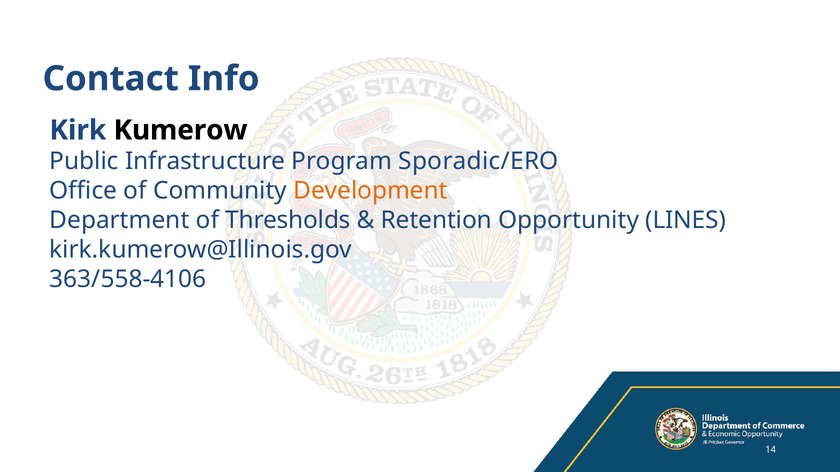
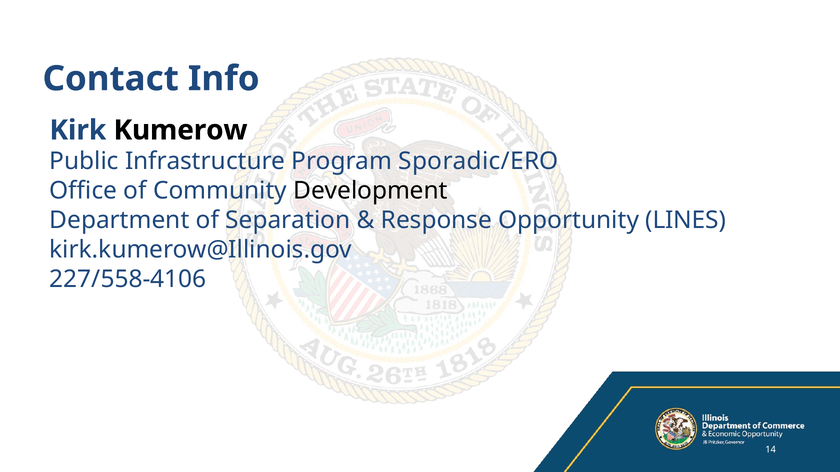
Development colour: orange -> black
Thresholds: Thresholds -> Separation
Retention: Retention -> Response
363/558-4106: 363/558-4106 -> 227/558-4106
